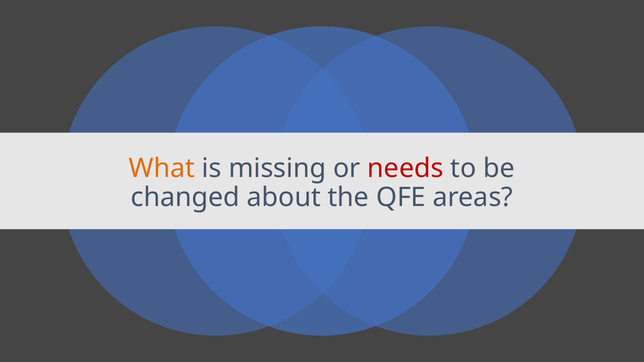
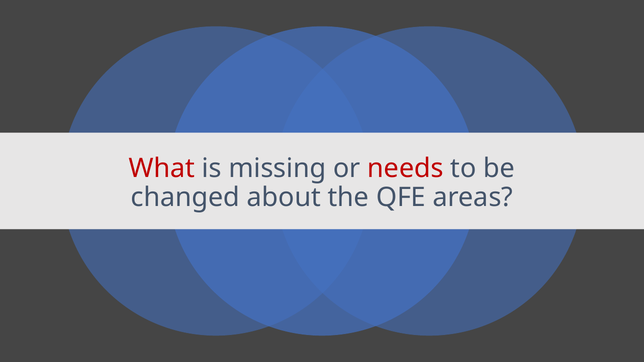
What colour: orange -> red
